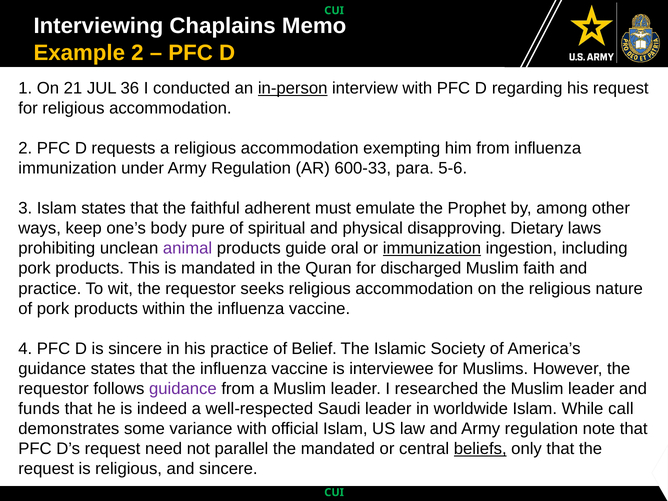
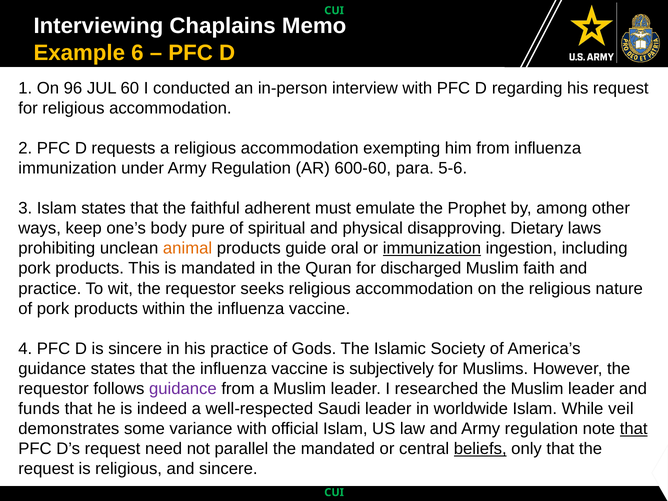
Example 2: 2 -> 6
21: 21 -> 96
36: 36 -> 60
in-person underline: present -> none
600-33: 600-33 -> 600-60
animal colour: purple -> orange
Belief: Belief -> Gods
interviewee: interviewee -> subjectively
call: call -> veil
that at (634, 429) underline: none -> present
